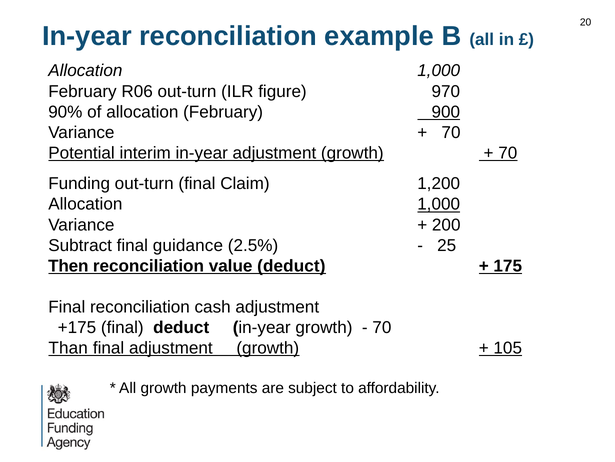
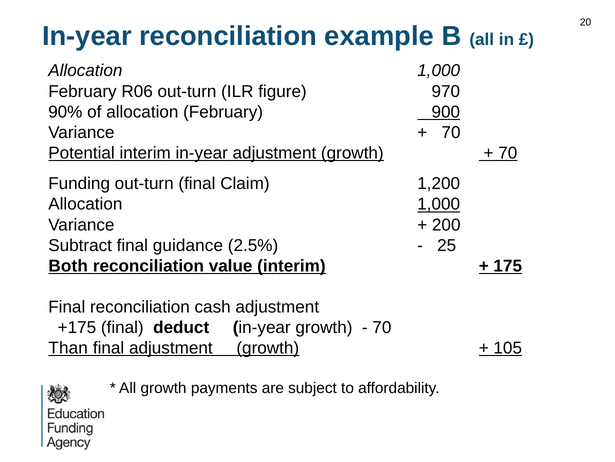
Then: Then -> Both
value deduct: deduct -> interim
